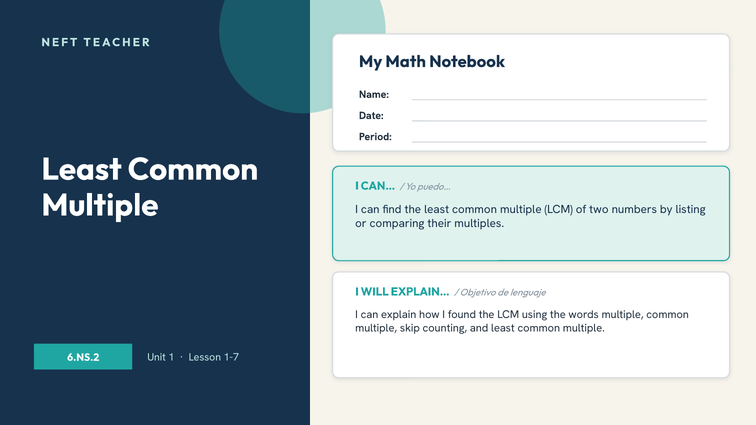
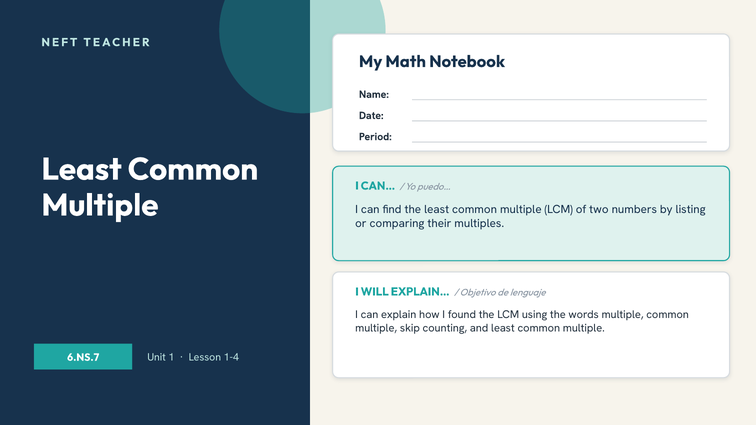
6.NS.2: 6.NS.2 -> 6.NS.7
1-7: 1-7 -> 1-4
